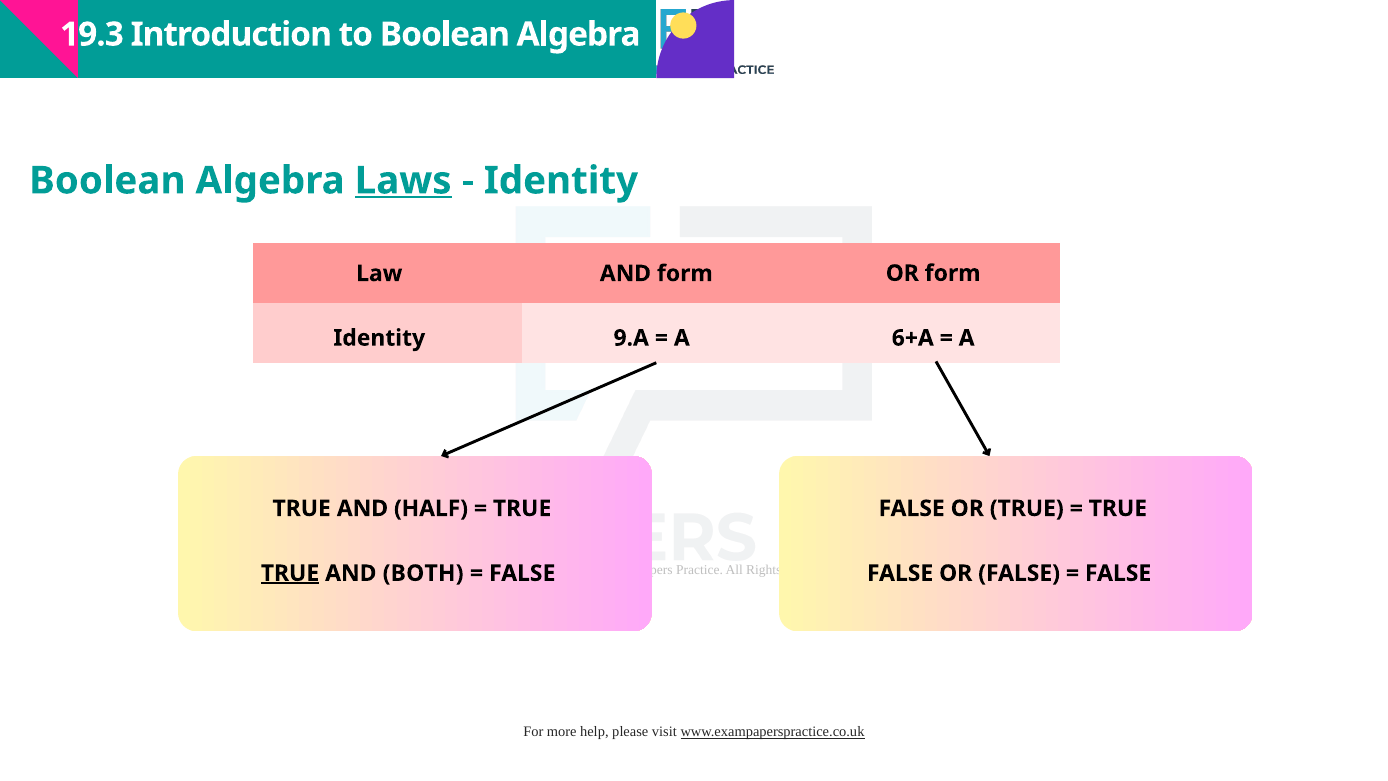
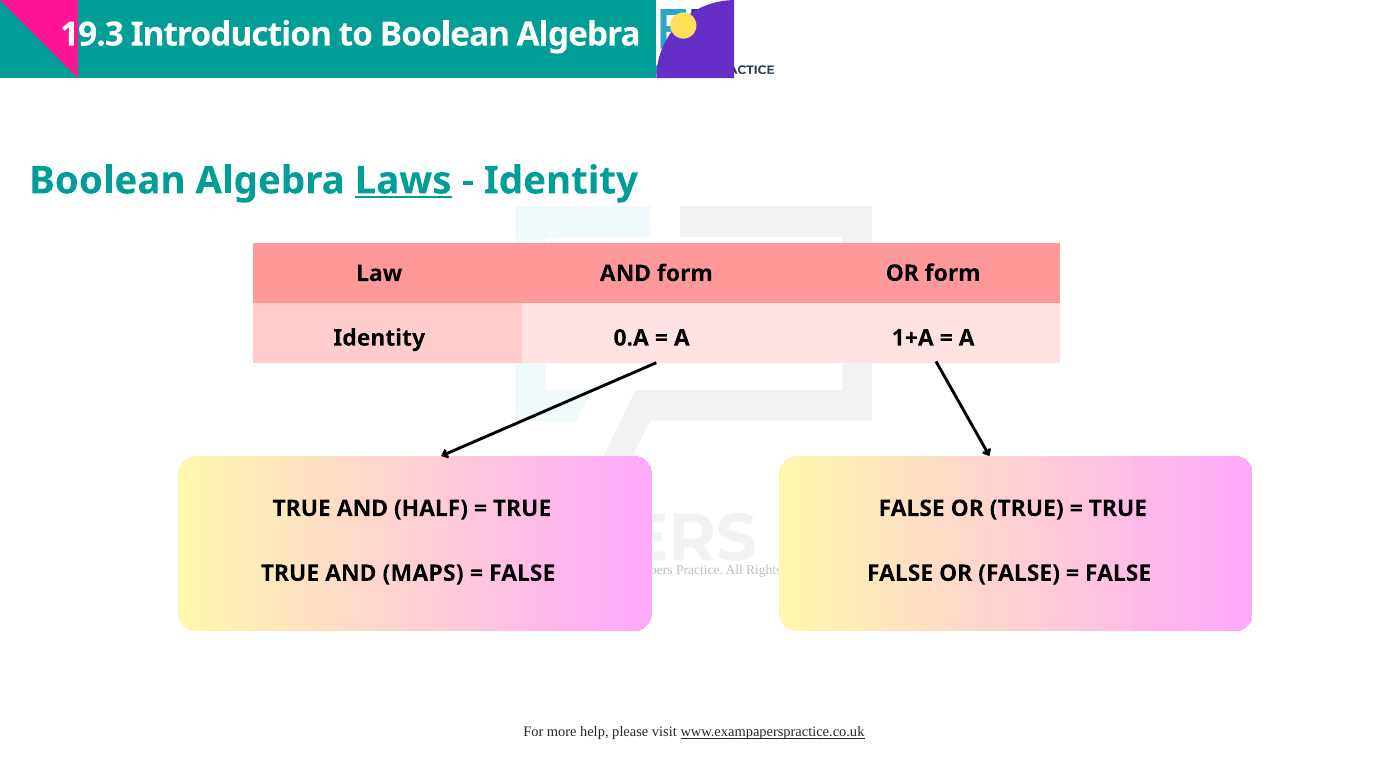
9.A: 9.A -> 0.A
6+A: 6+A -> 1+A
TRUE at (290, 573) underline: present -> none
BOTH: BOTH -> MAPS
